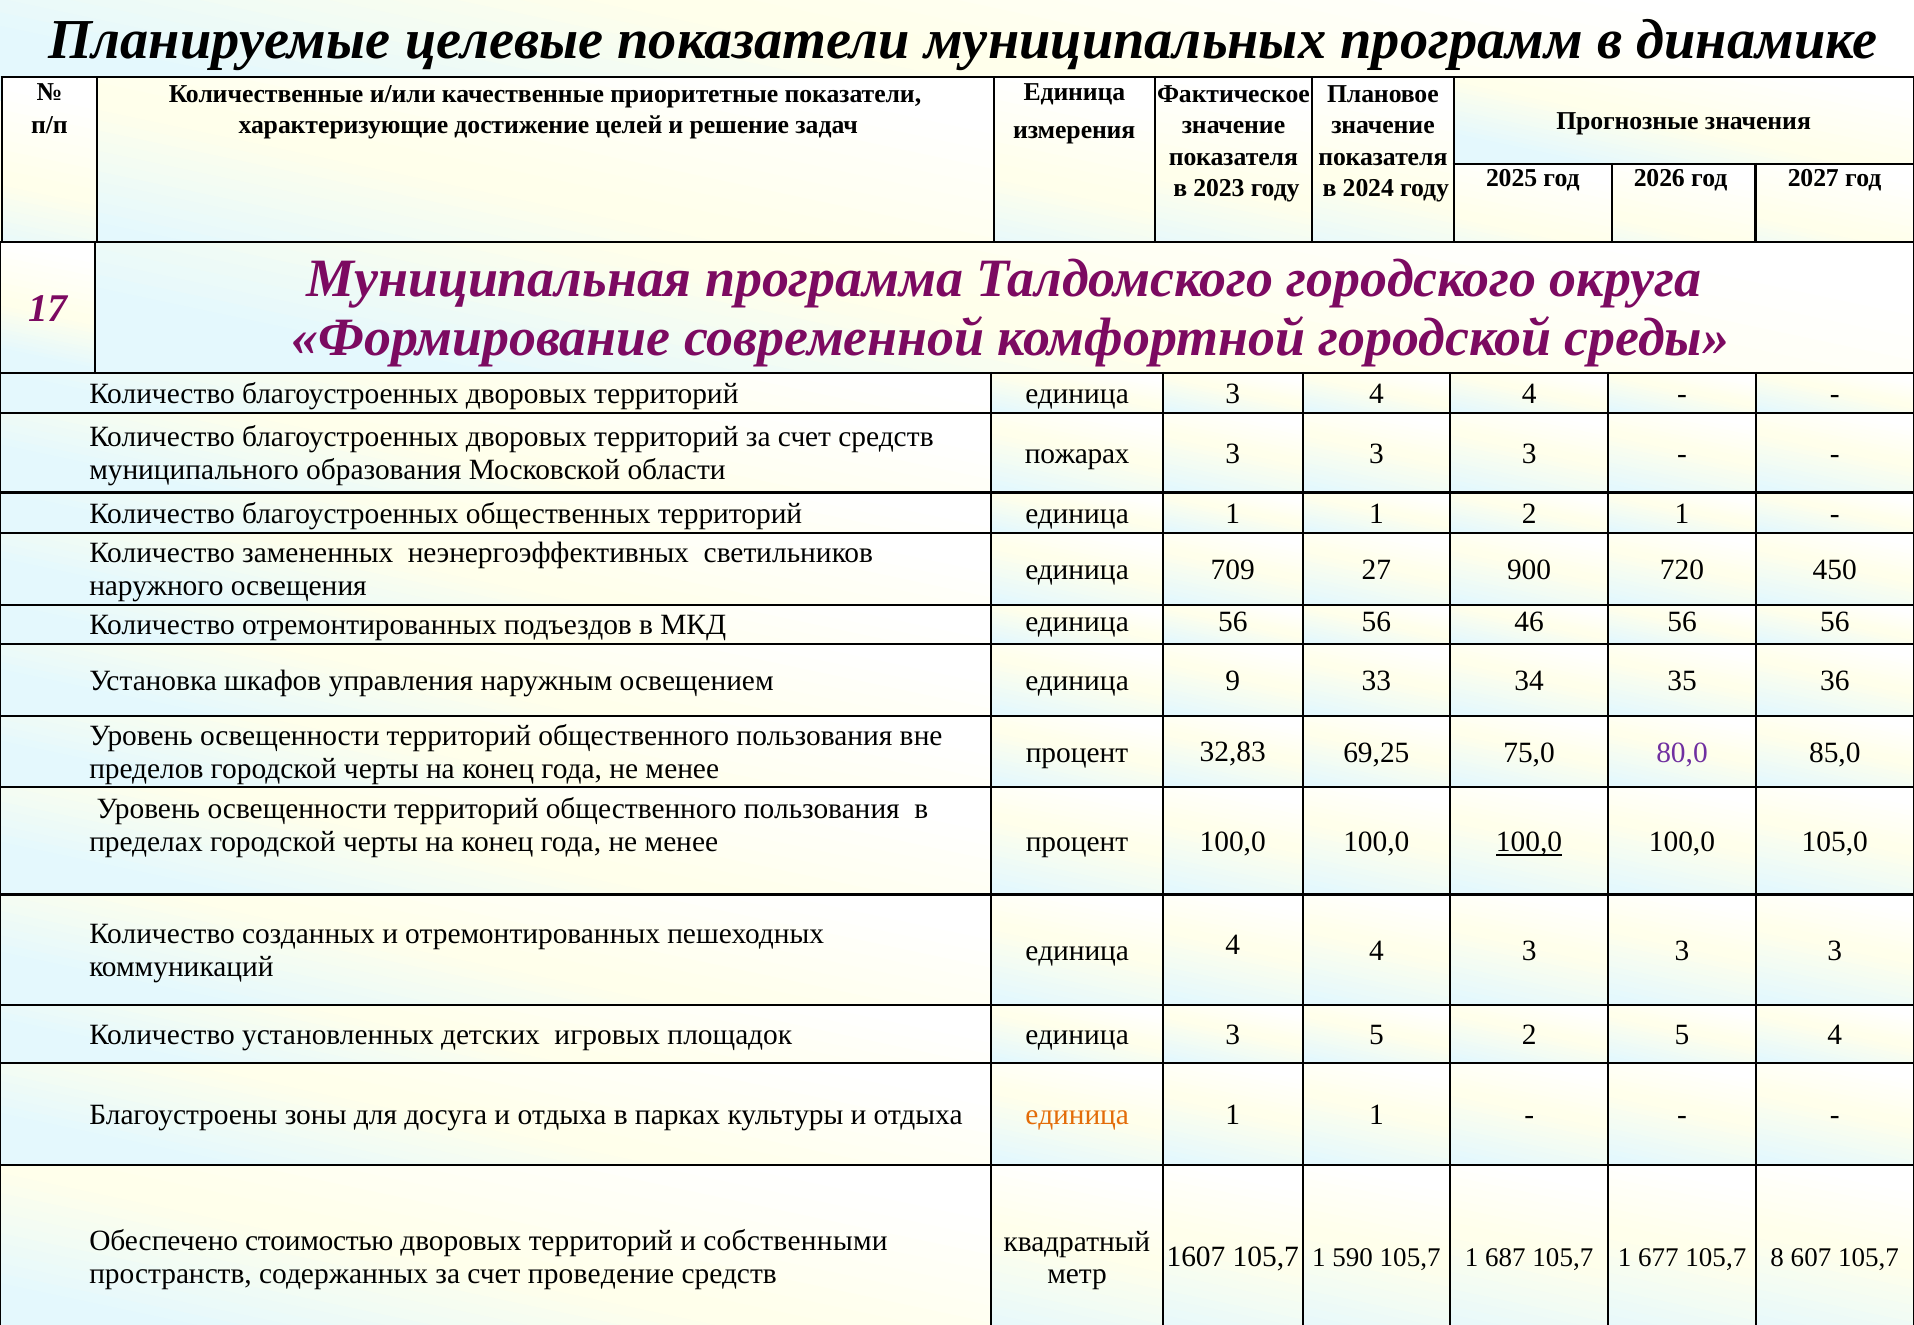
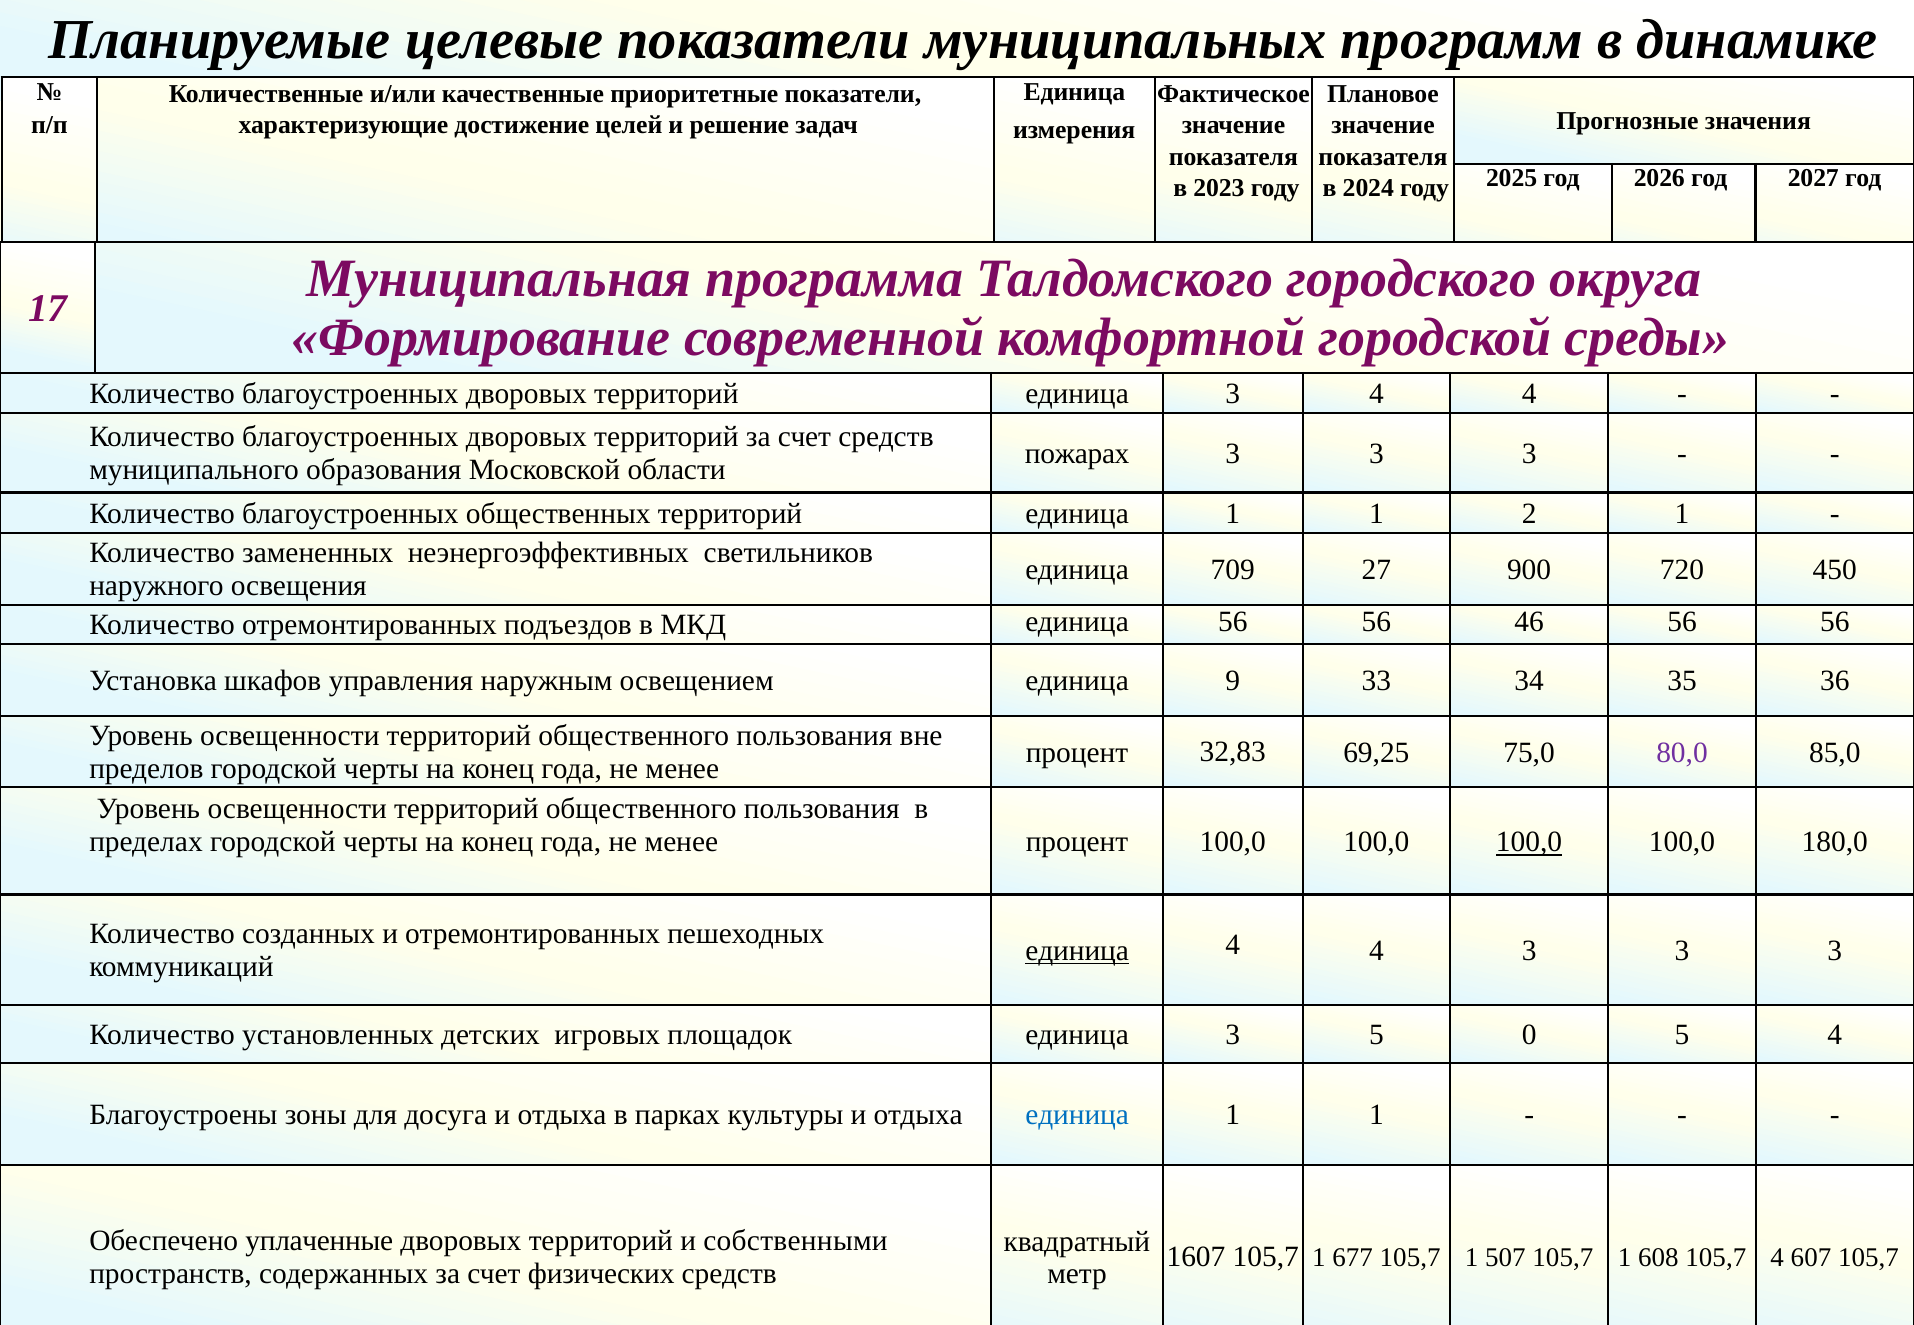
105,0: 105,0 -> 180,0
единица at (1077, 951) underline: none -> present
5 2: 2 -> 0
единица at (1077, 1115) colour: orange -> blue
стоимостью: стоимостью -> уплаченные
590: 590 -> 677
687: 687 -> 507
677: 677 -> 608
8 at (1777, 1258): 8 -> 4
проведение: проведение -> физических
